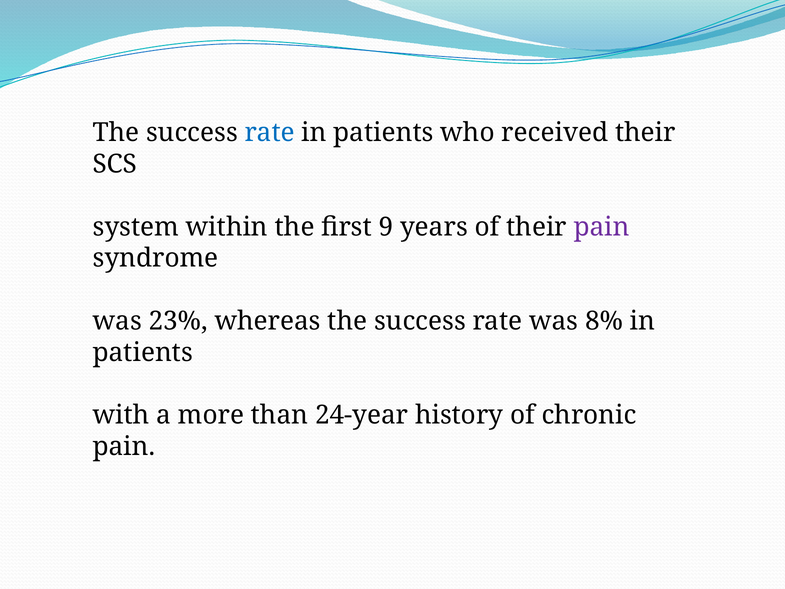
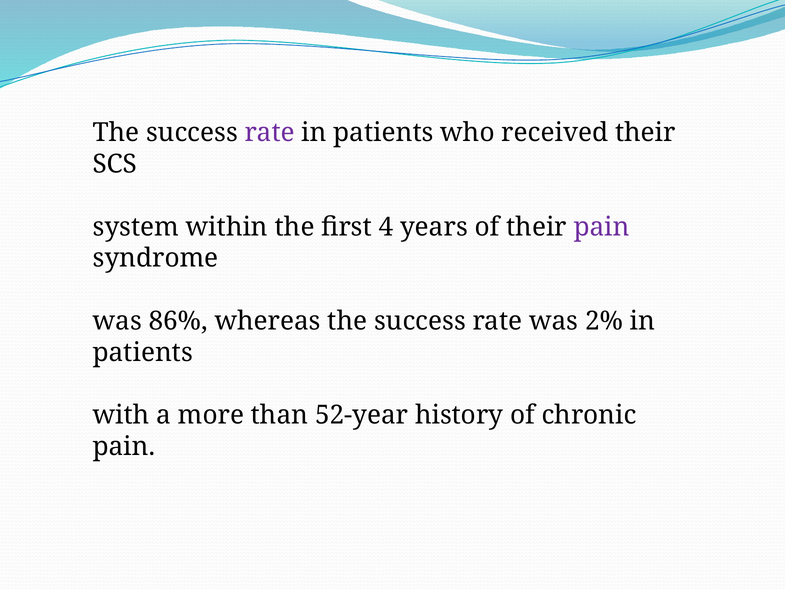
rate at (270, 133) colour: blue -> purple
9: 9 -> 4
23%: 23% -> 86%
8%: 8% -> 2%
24-year: 24-year -> 52-year
